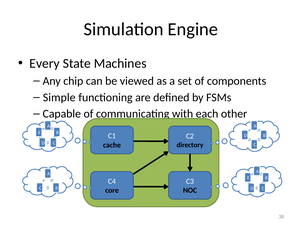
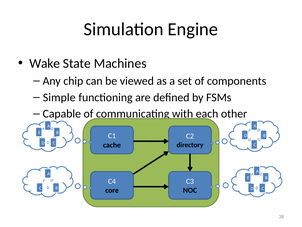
Every: Every -> Wake
